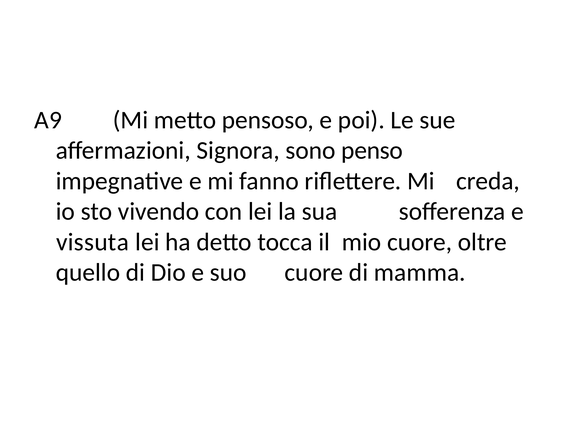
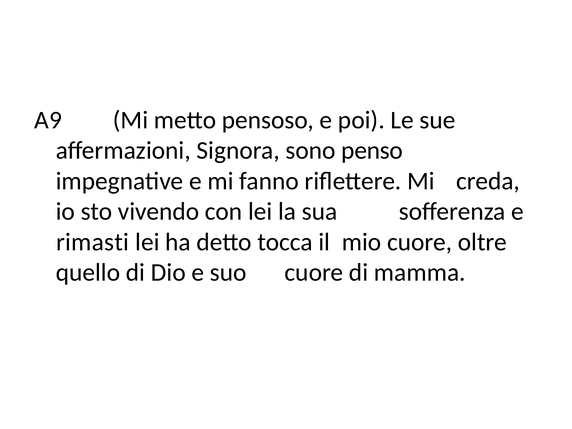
vissuta: vissuta -> rimasti
